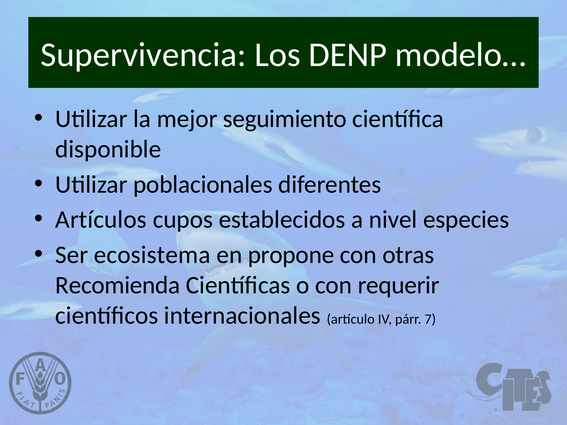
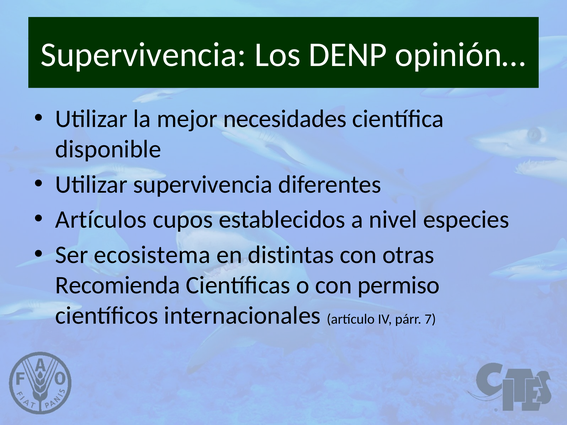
modelo…: modelo… -> opinión…
seguimiento: seguimiento -> necesidades
Utilizar poblacionales: poblacionales -> supervivencia
propone: propone -> distintas
requerir: requerir -> permiso
